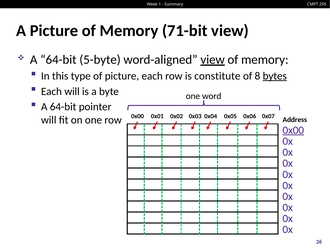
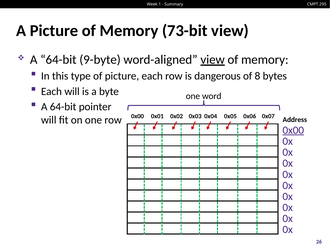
71-bit: 71-bit -> 73-bit
5-byte: 5-byte -> 9-byte
constitute: constitute -> dangerous
bytes underline: present -> none
